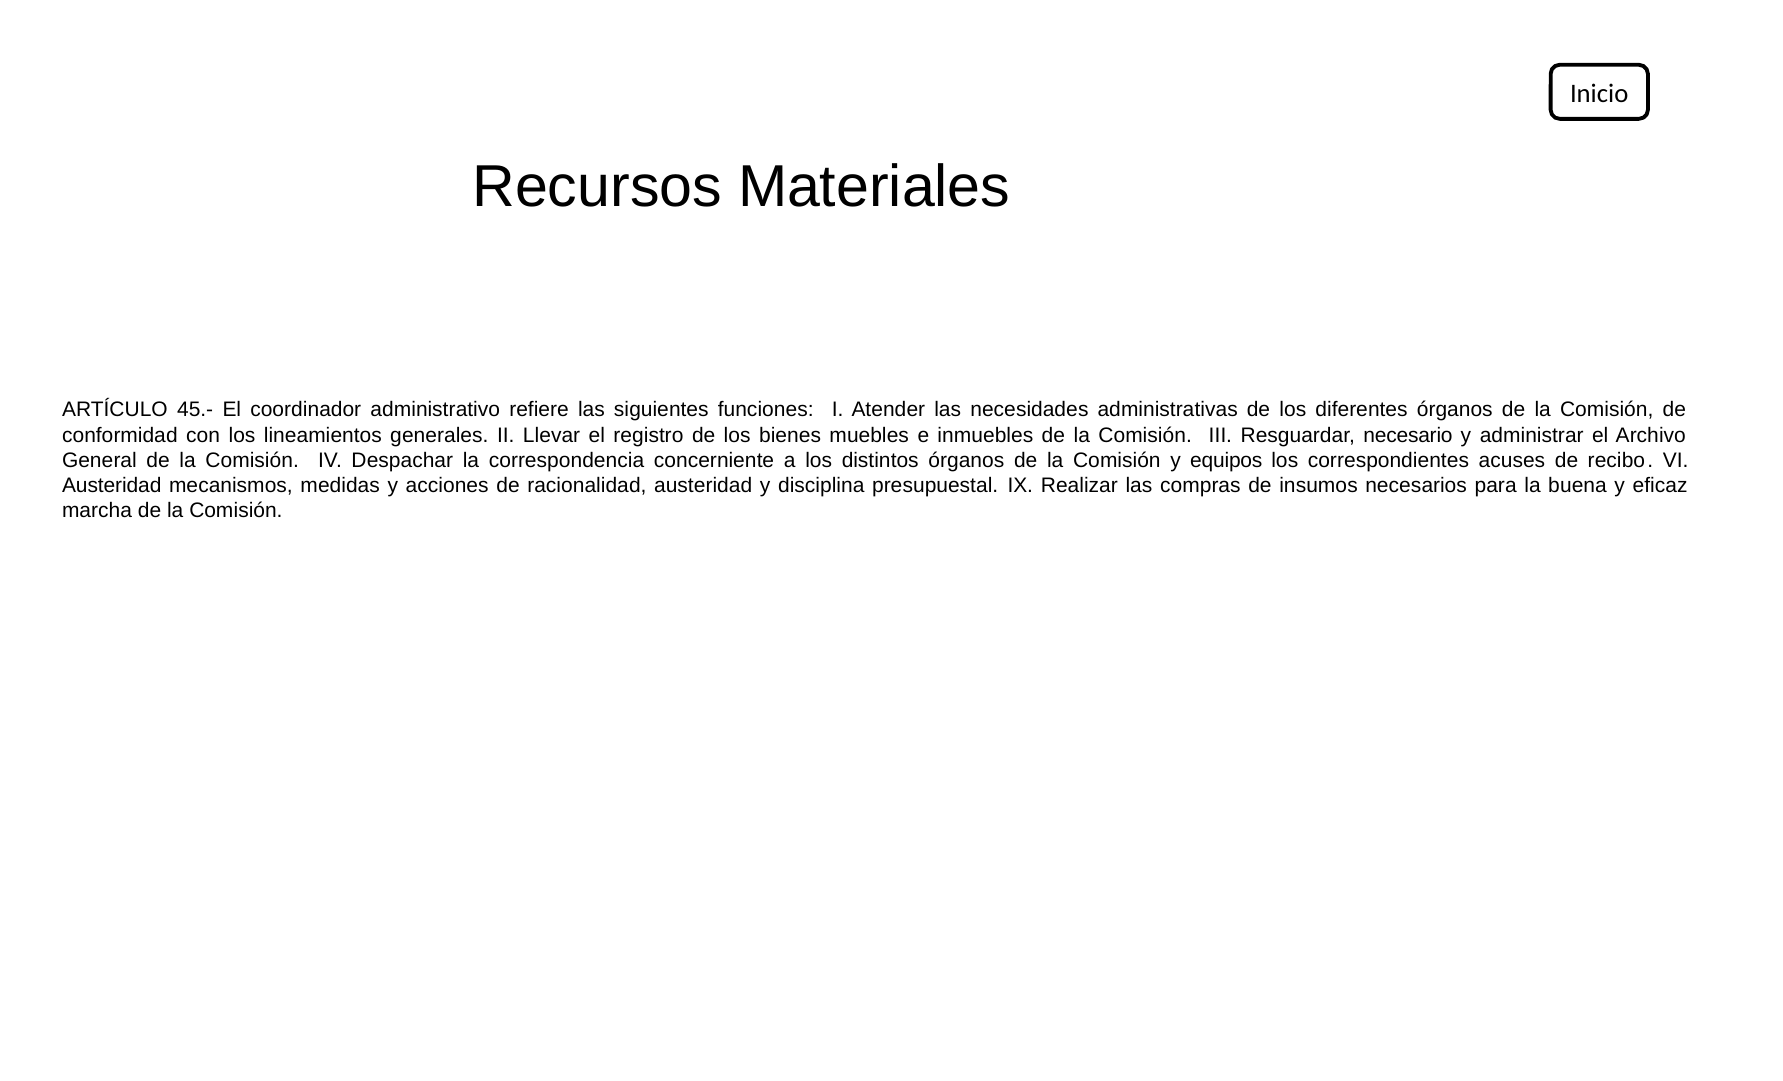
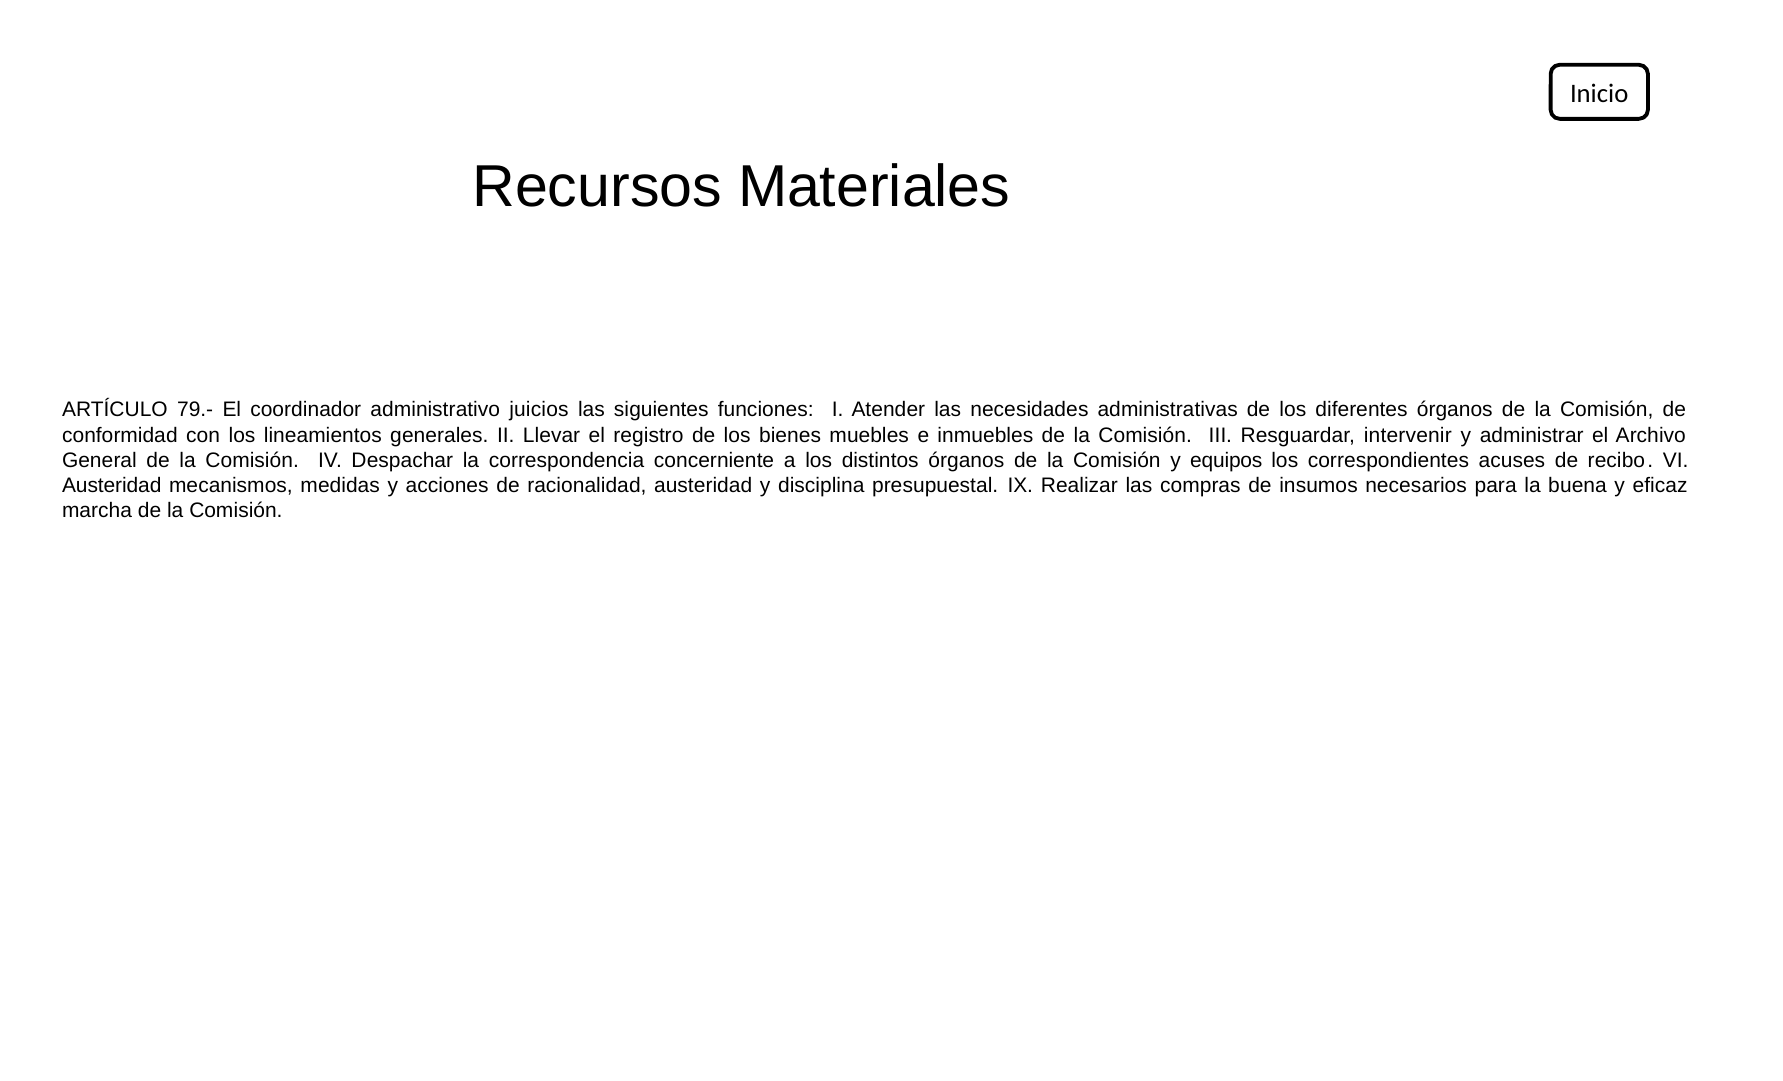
45.-: 45.- -> 79.-
refiere: refiere -> juicios
necesario: necesario -> intervenir
